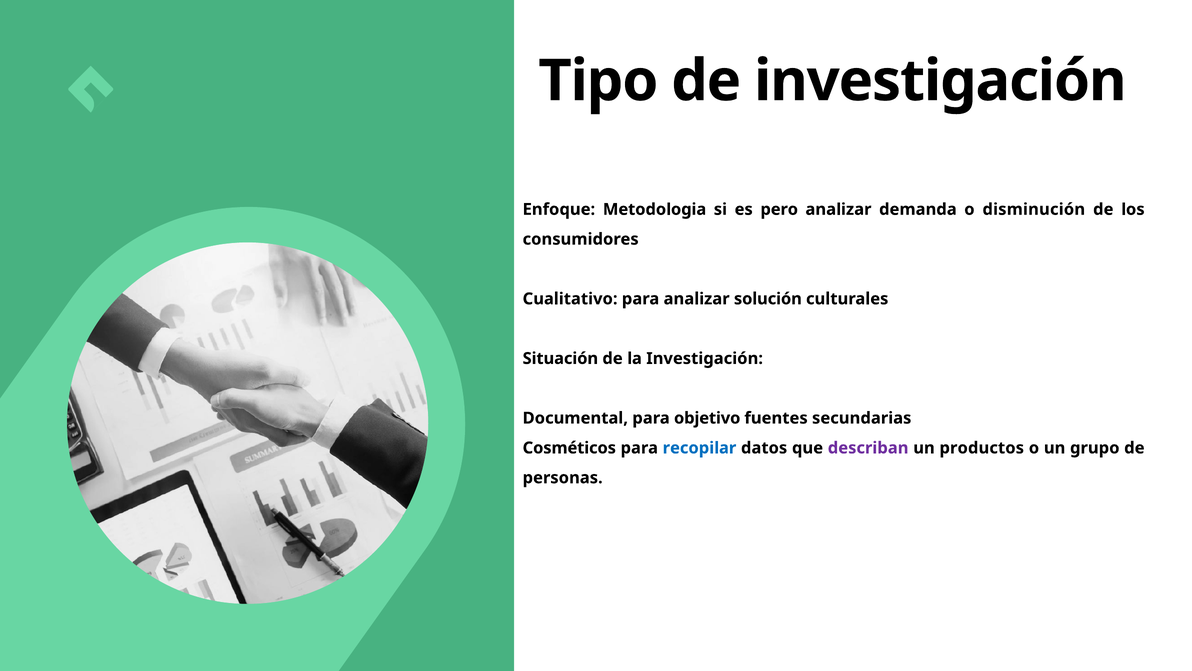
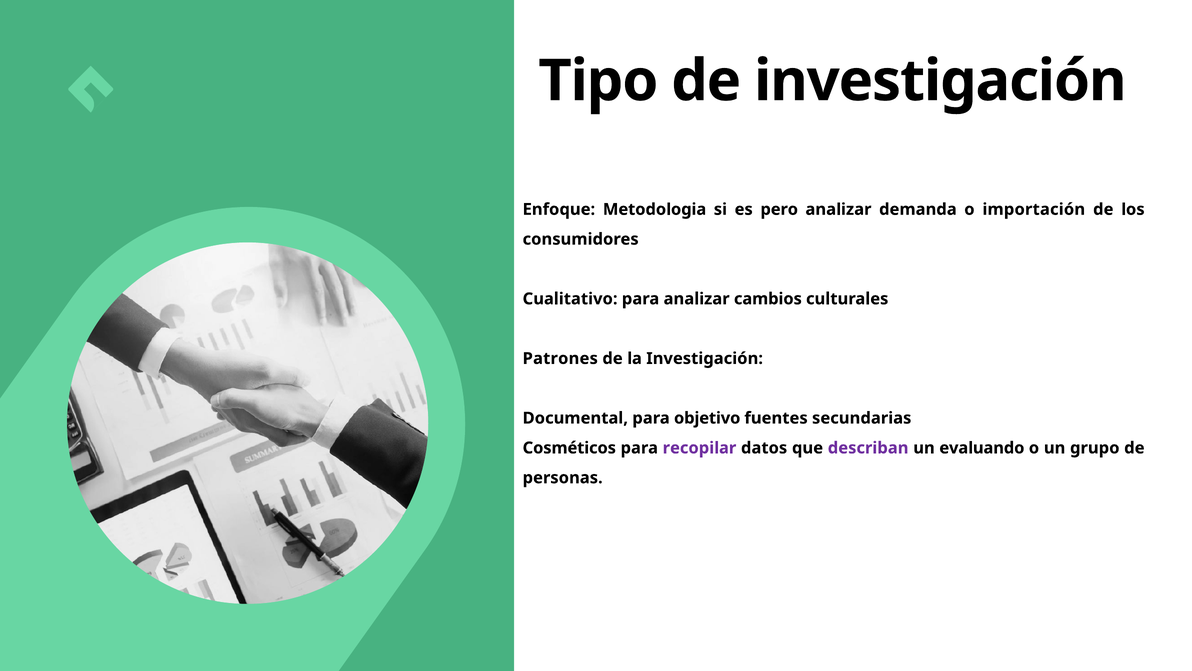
disminución: disminución -> importación
solución: solución -> cambios
Situación: Situación -> Patrones
recopilar colour: blue -> purple
productos: productos -> evaluando
